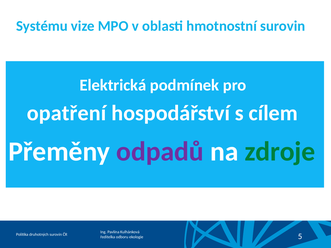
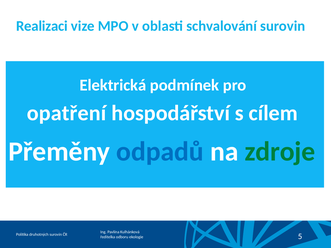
Systému: Systému -> Realizaci
hmotnostní: hmotnostní -> schvalování
odpadů colour: purple -> blue
